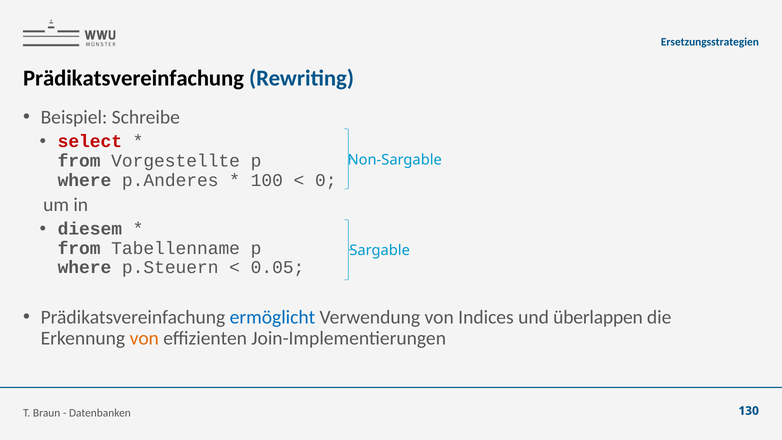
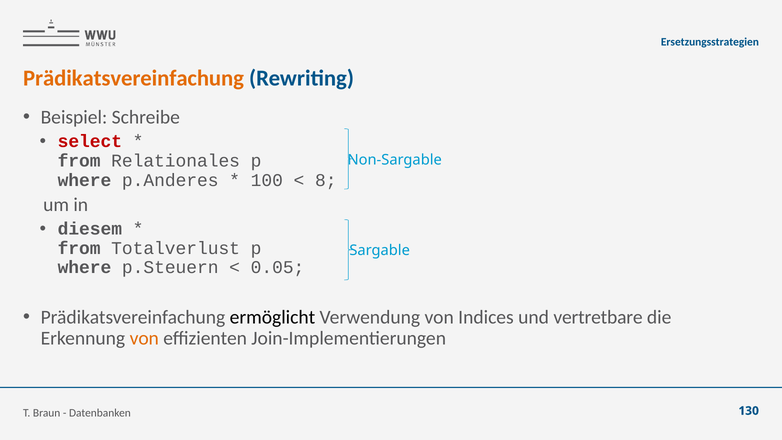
Prädikatsvereinfachung at (134, 78) colour: black -> orange
Vorgestellte: Vorgestellte -> Relationales
0: 0 -> 8
Tabellenname: Tabellenname -> Totalverlust
ermöglicht colour: blue -> black
überlappen: überlappen -> vertretbare
